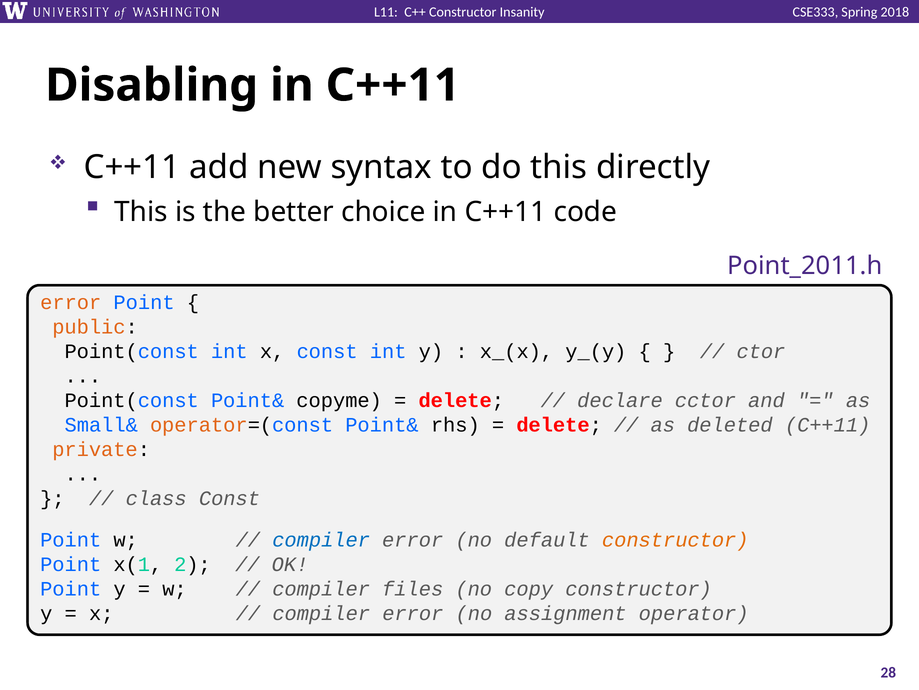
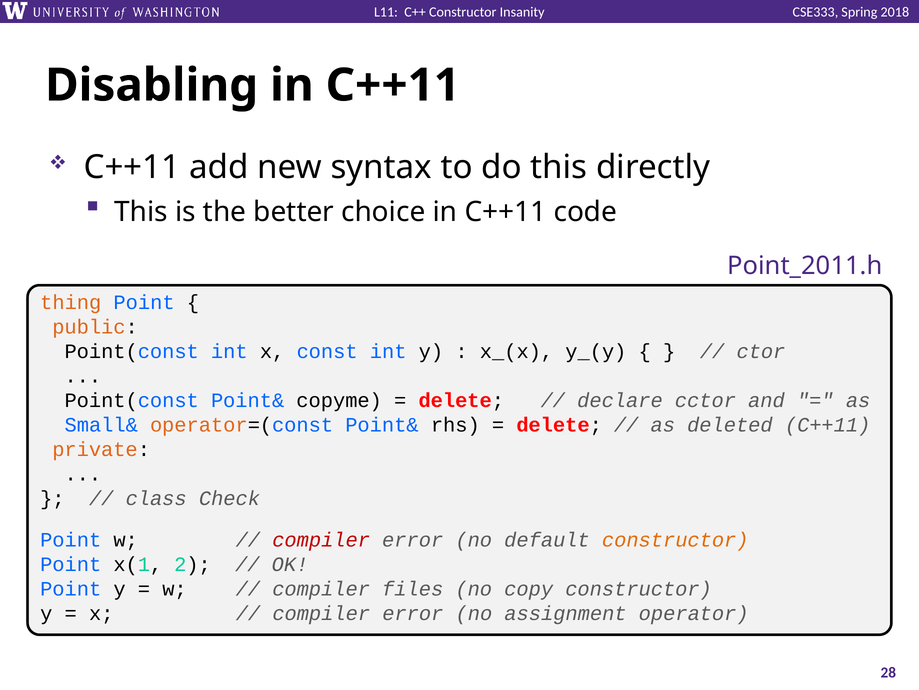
error at (71, 302): error -> thing
class Const: Const -> Check
compiler at (321, 539) colour: blue -> red
